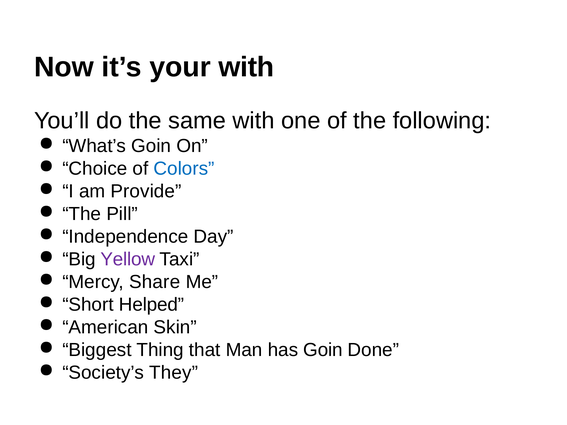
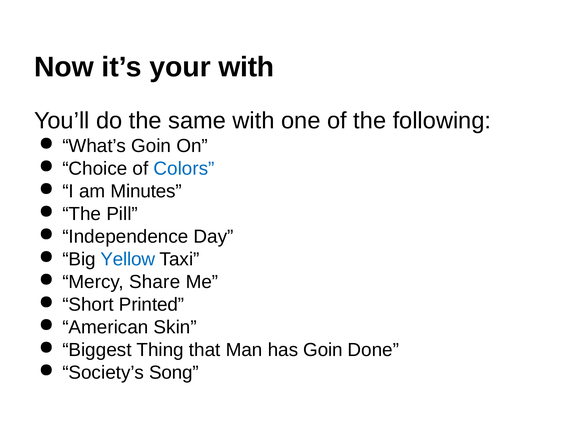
Provide: Provide -> Minutes
Yellow colour: purple -> blue
Helped: Helped -> Printed
They: They -> Song
